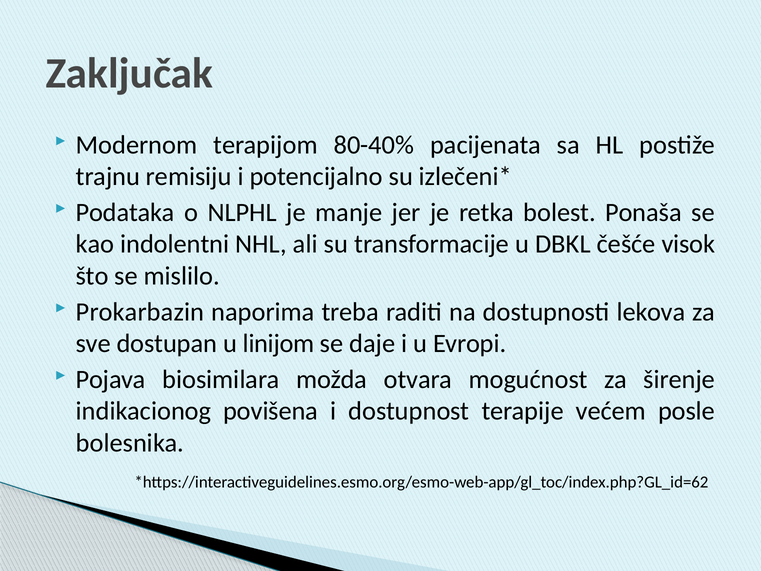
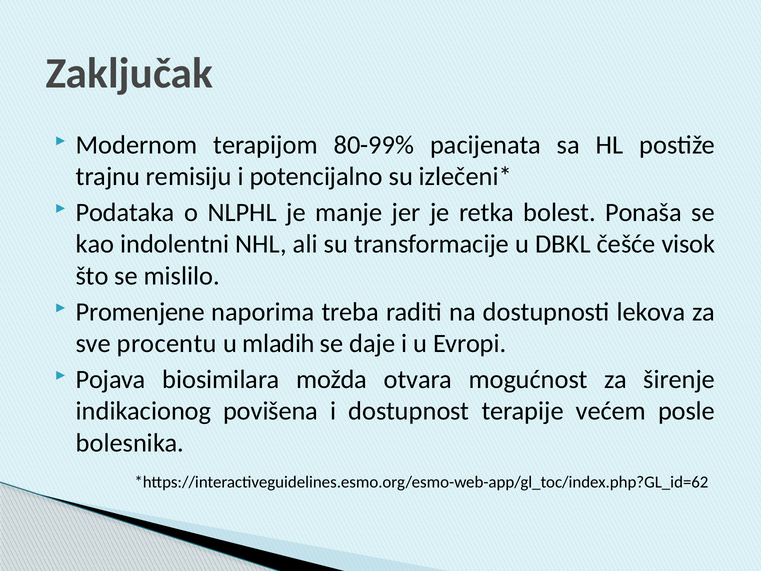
80-40%: 80-40% -> 80-99%
Prokarbazin: Prokarbazin -> Promenjene
dostupan: dostupan -> procentu
linijom: linijom -> mladih
